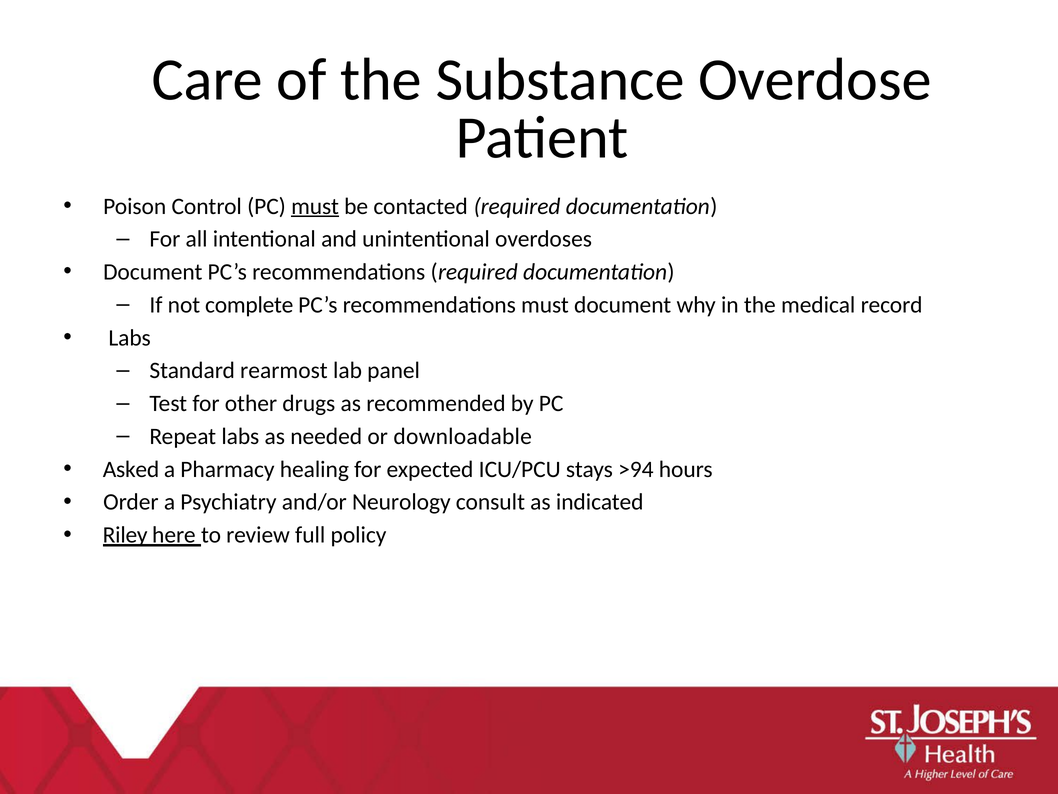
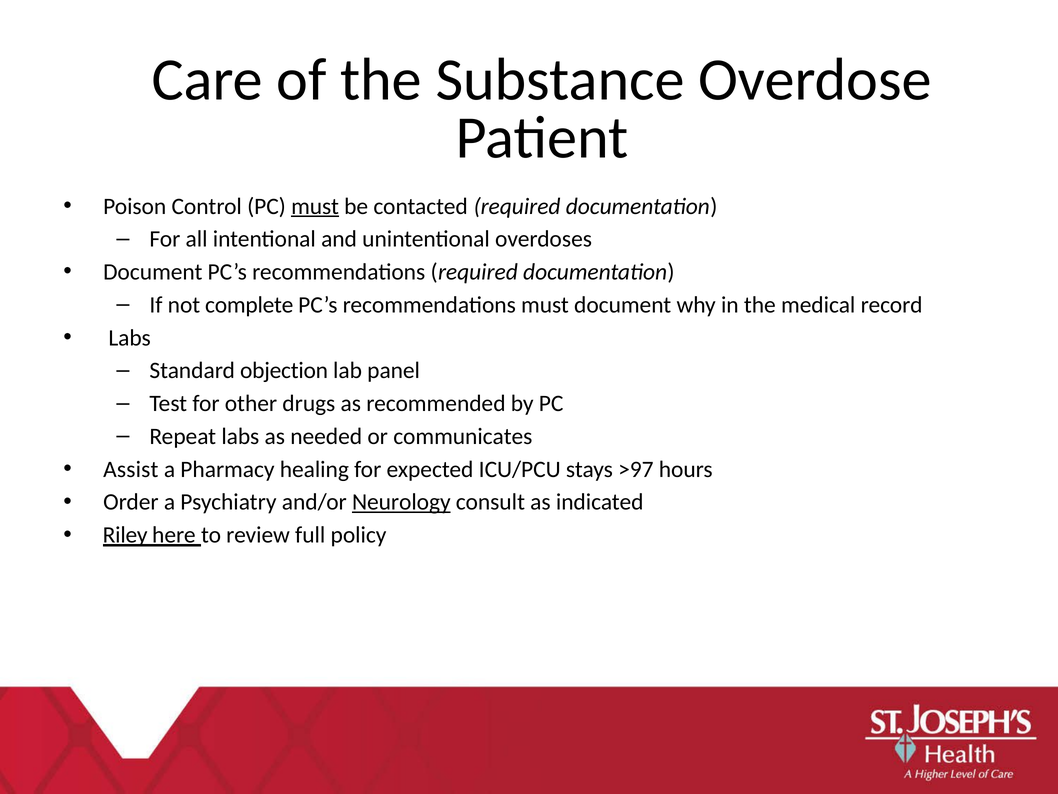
rearmost: rearmost -> objection
downloadable: downloadable -> communicates
Asked: Asked -> Assist
>94: >94 -> >97
Neurology underline: none -> present
